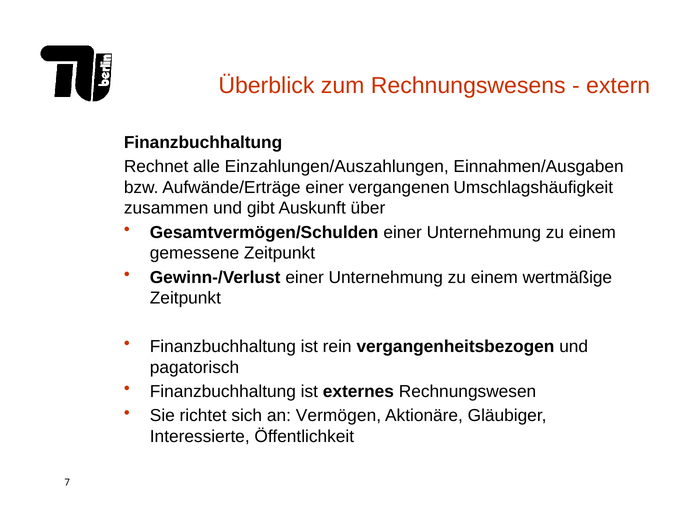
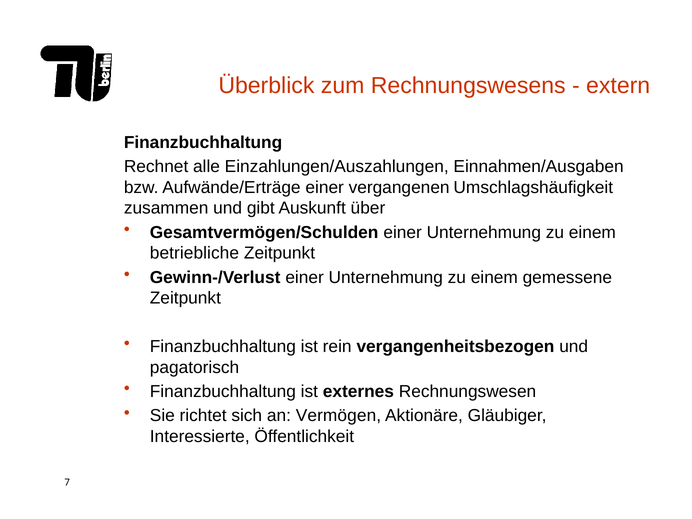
gemessene: gemessene -> betriebliche
wertmäßige: wertmäßige -> gemessene
